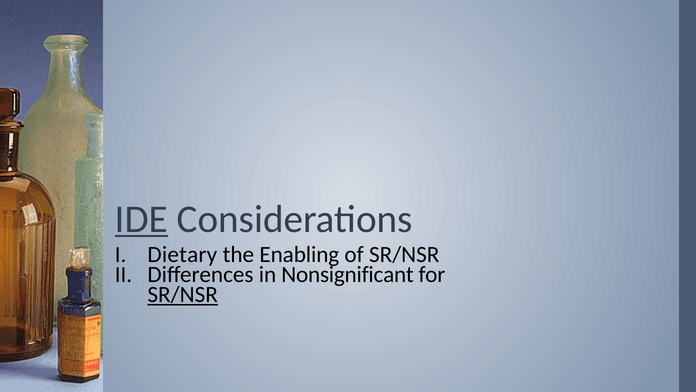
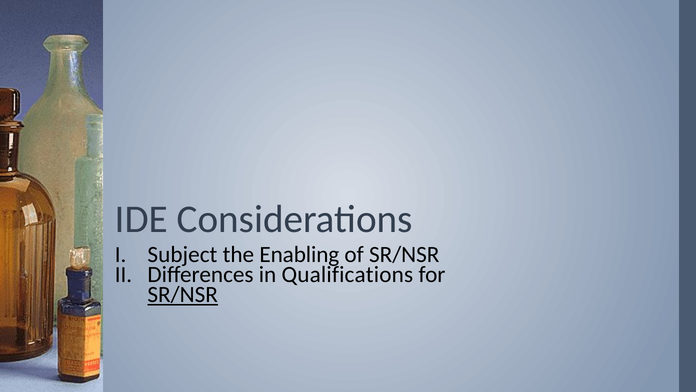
IDE underline: present -> none
Dietary: Dietary -> Subject
Nonsignificant: Nonsignificant -> Qualifications
